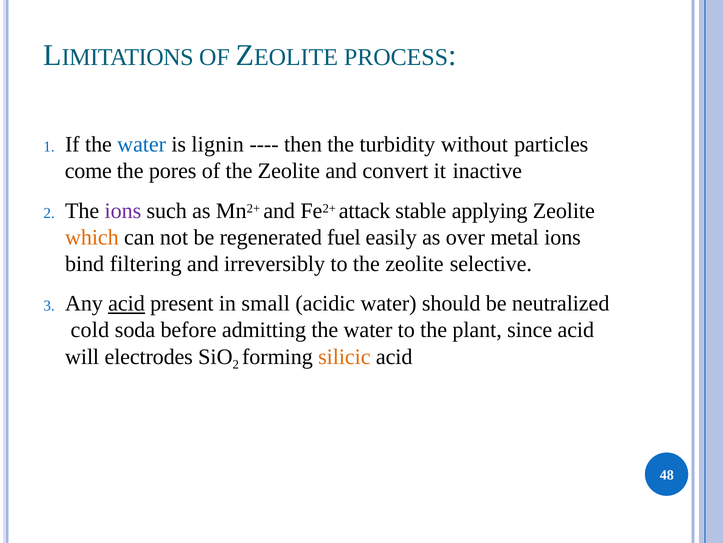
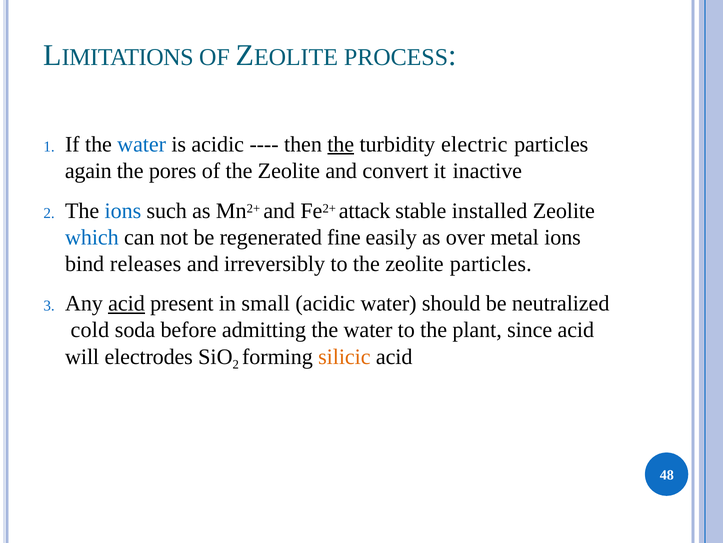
is lignin: lignin -> acidic
the at (341, 144) underline: none -> present
without: without -> electric
come: come -> again
ions at (123, 210) colour: purple -> blue
applying: applying -> installed
which colour: orange -> blue
fuel: fuel -> fine
filtering: filtering -> releases
zeolite selective: selective -> particles
